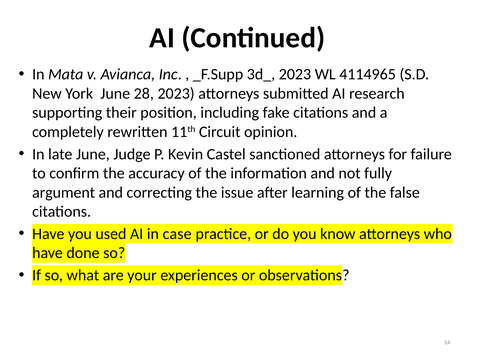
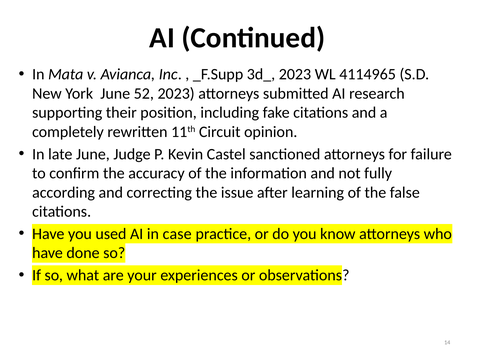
28: 28 -> 52
argument: argument -> according
